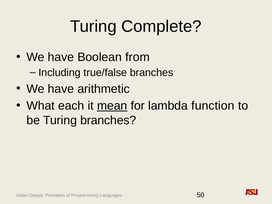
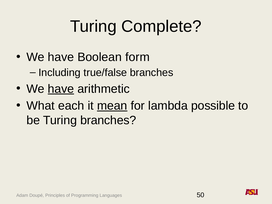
from: from -> form
have at (61, 89) underline: none -> present
function: function -> possible
